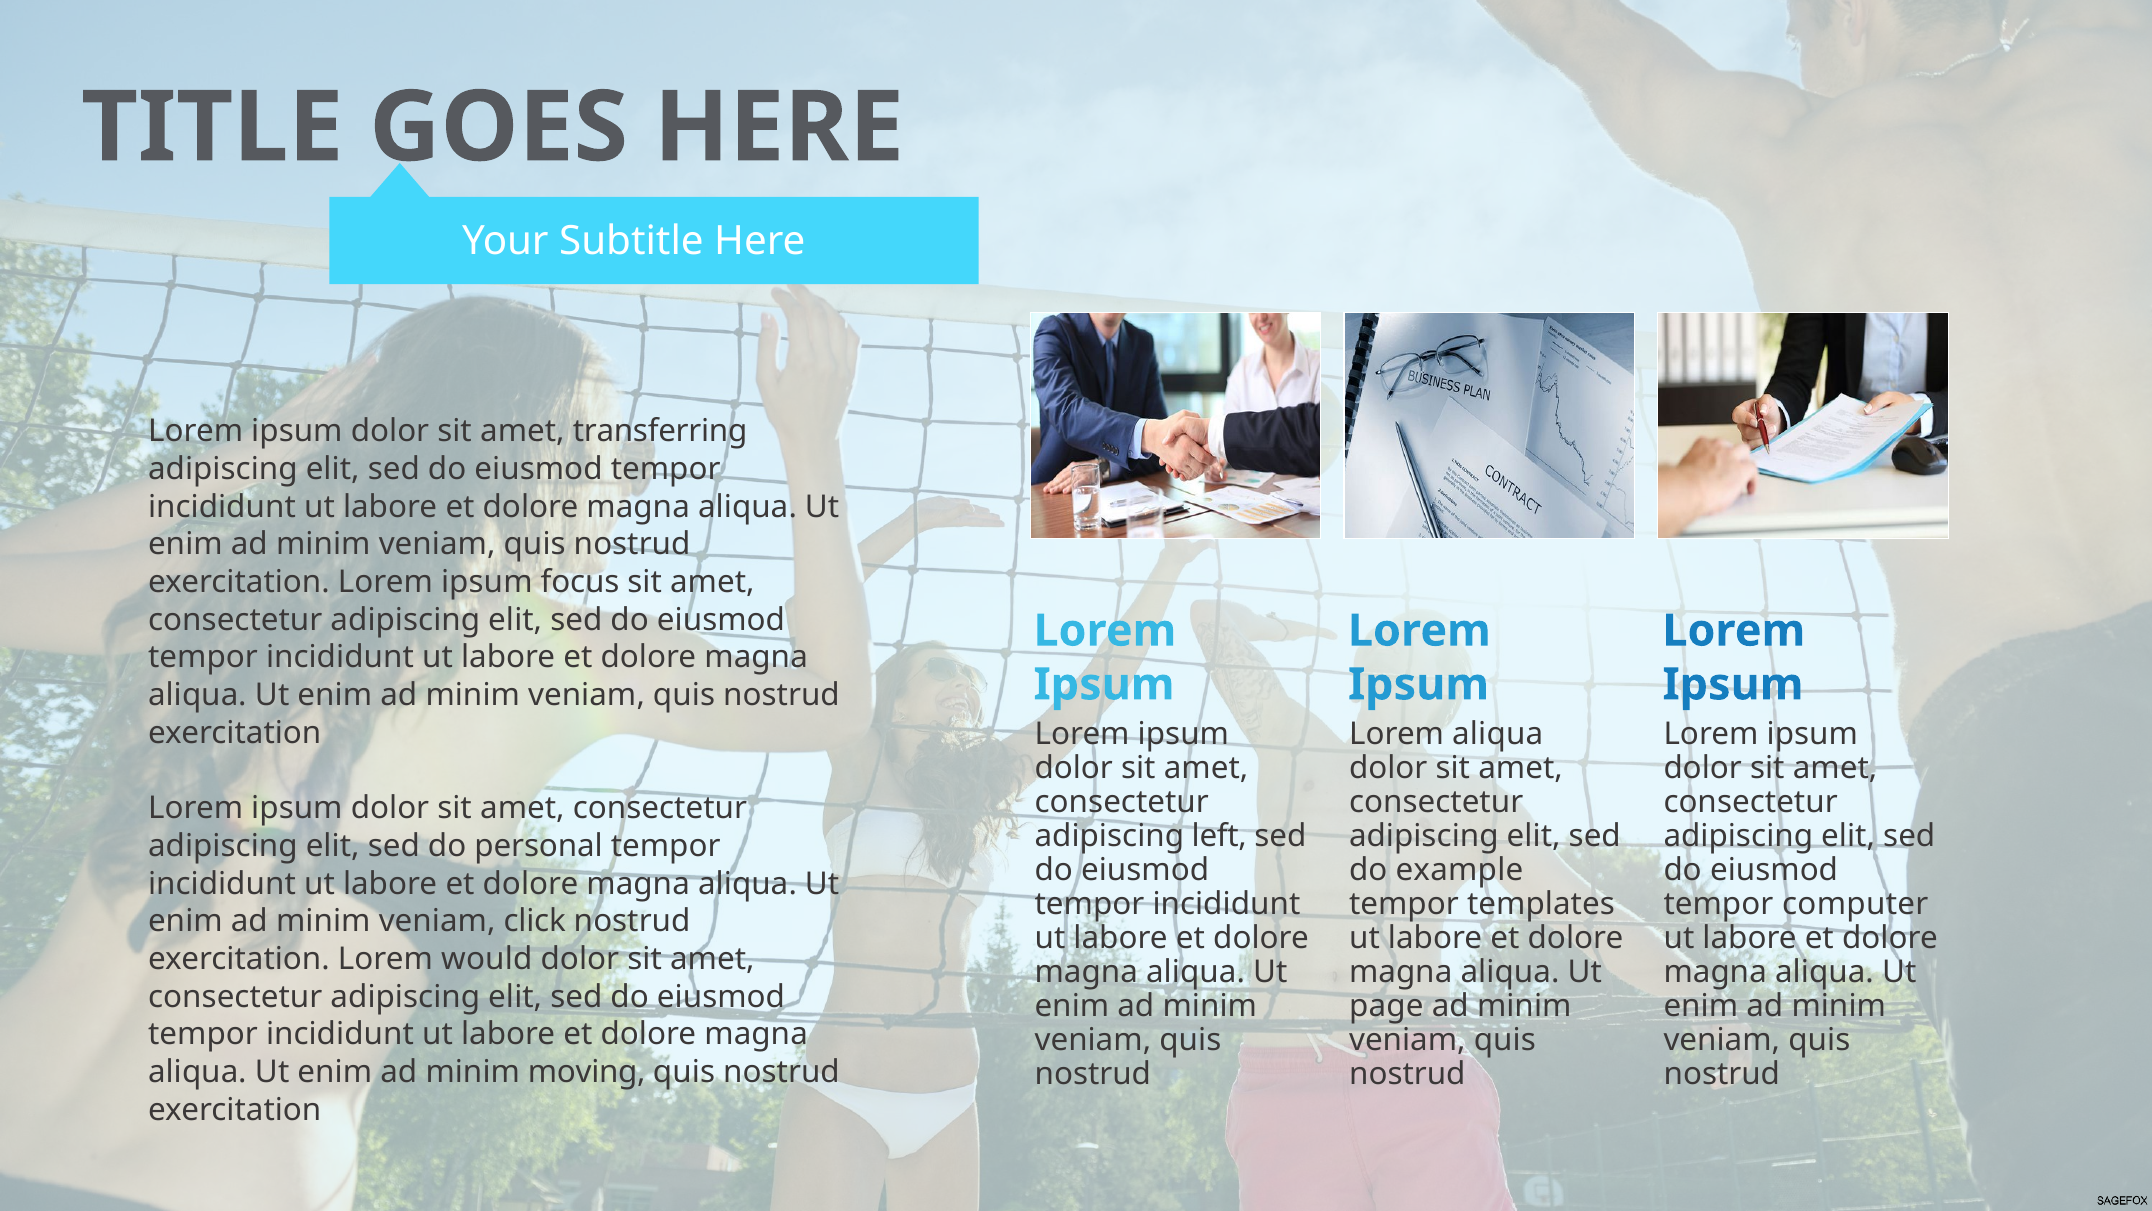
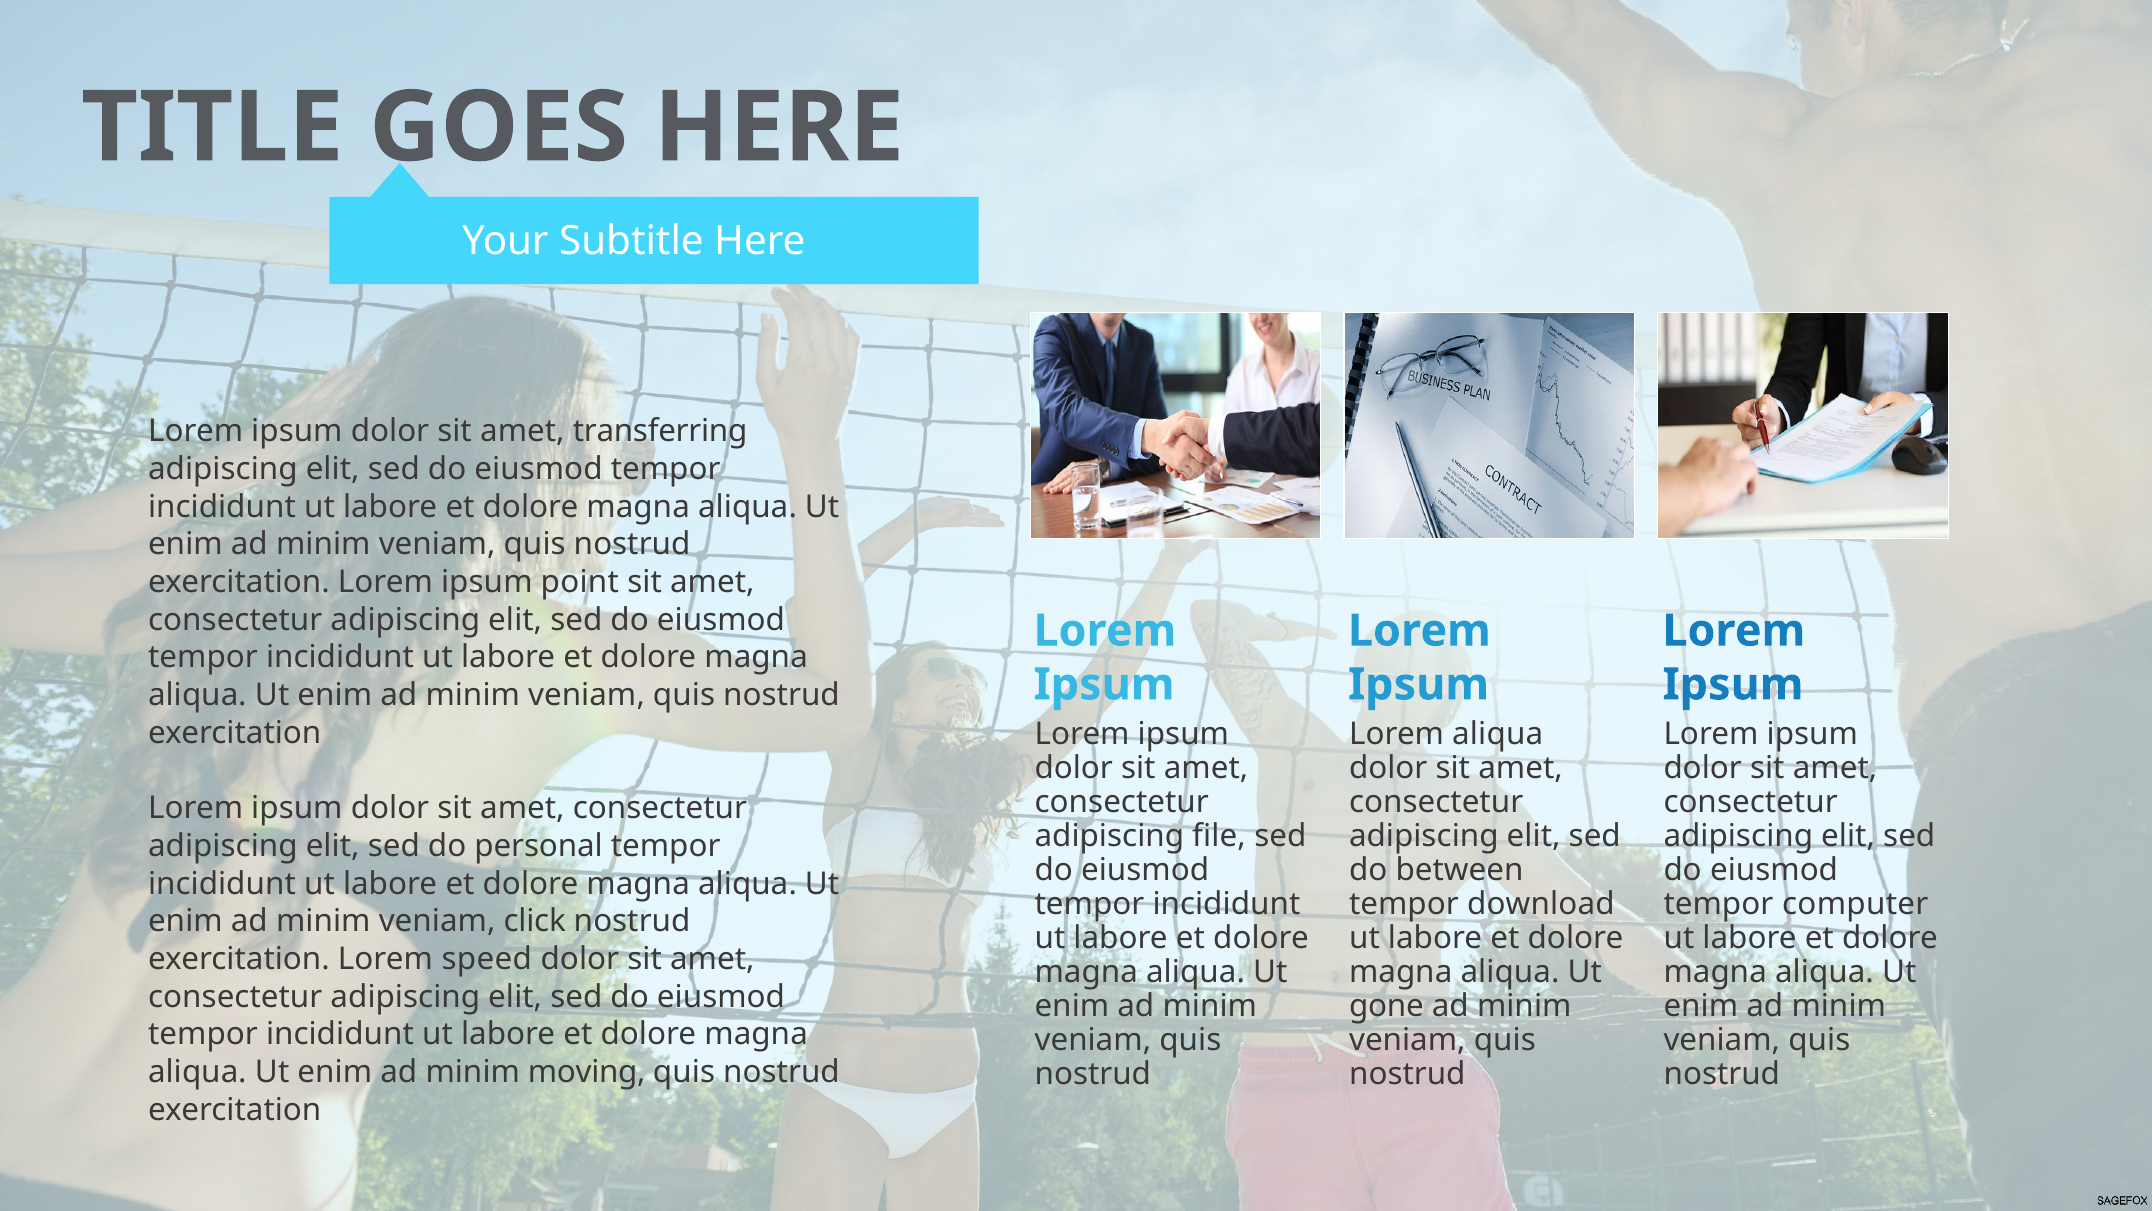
focus: focus -> point
left: left -> file
example: example -> between
templates: templates -> download
would: would -> speed
page: page -> gone
